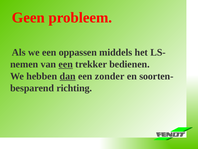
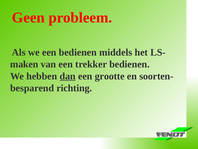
een oppassen: oppassen -> bedienen
nemen: nemen -> maken
een at (66, 64) underline: present -> none
zonder: zonder -> grootte
